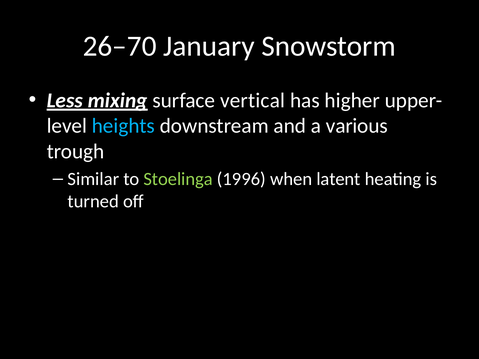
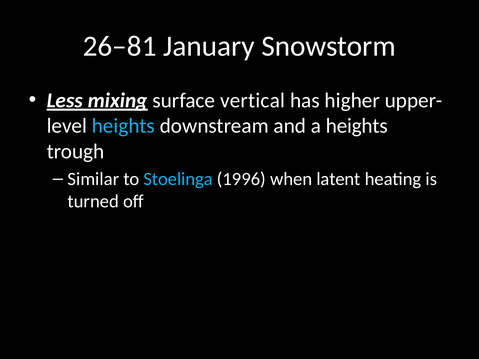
26–70: 26–70 -> 26–81
a various: various -> heights
Stoelinga colour: light green -> light blue
